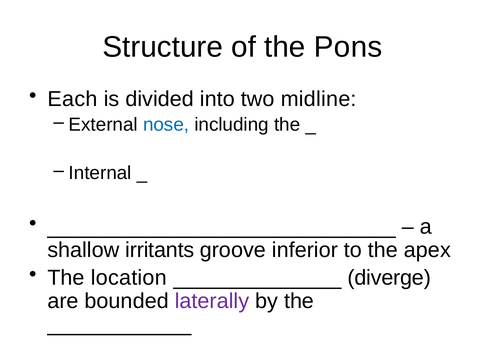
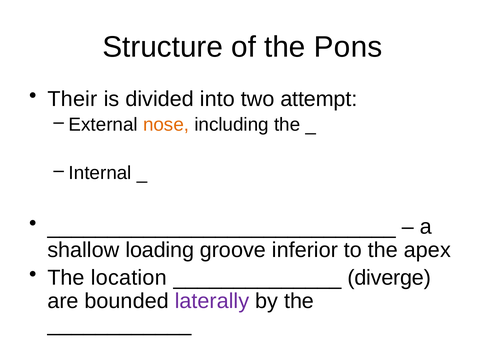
Each: Each -> Their
midline: midline -> attempt
nose colour: blue -> orange
irritants: irritants -> loading
